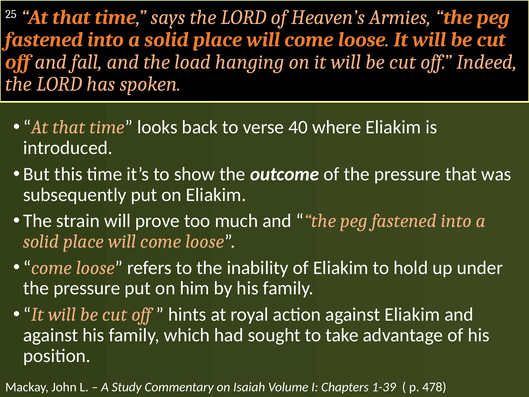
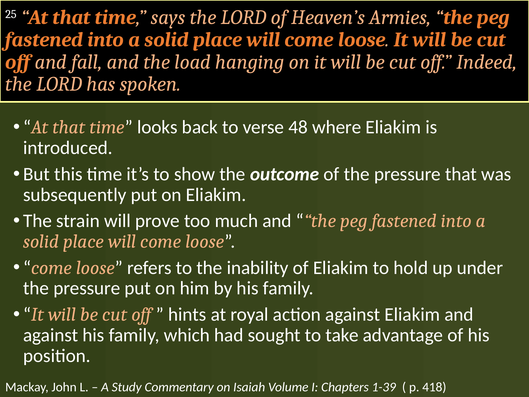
40: 40 -> 48
478: 478 -> 418
